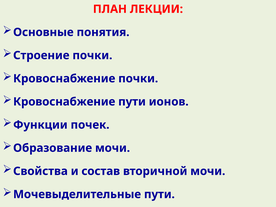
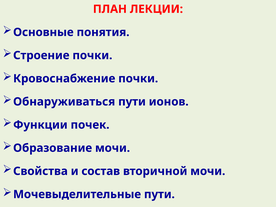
Кровоснабжение at (64, 102): Кровоснабжение -> Обнаруживаться
